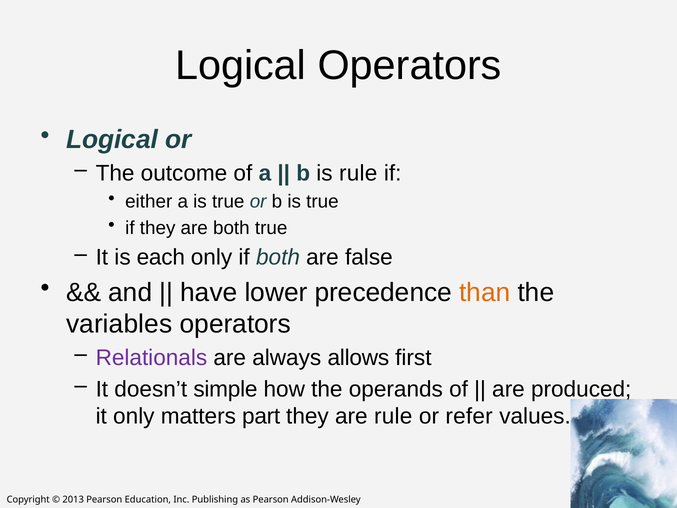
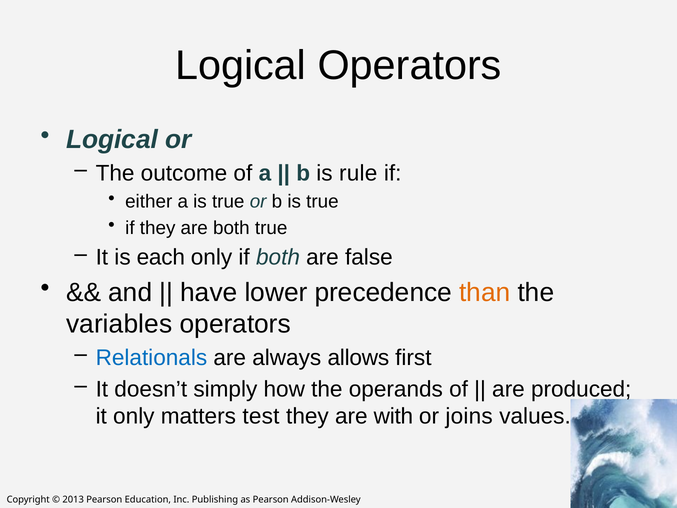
Relationals colour: purple -> blue
simple: simple -> simply
part: part -> test
are rule: rule -> with
refer: refer -> joins
